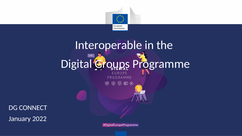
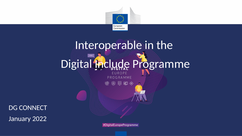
Groups: Groups -> Include
